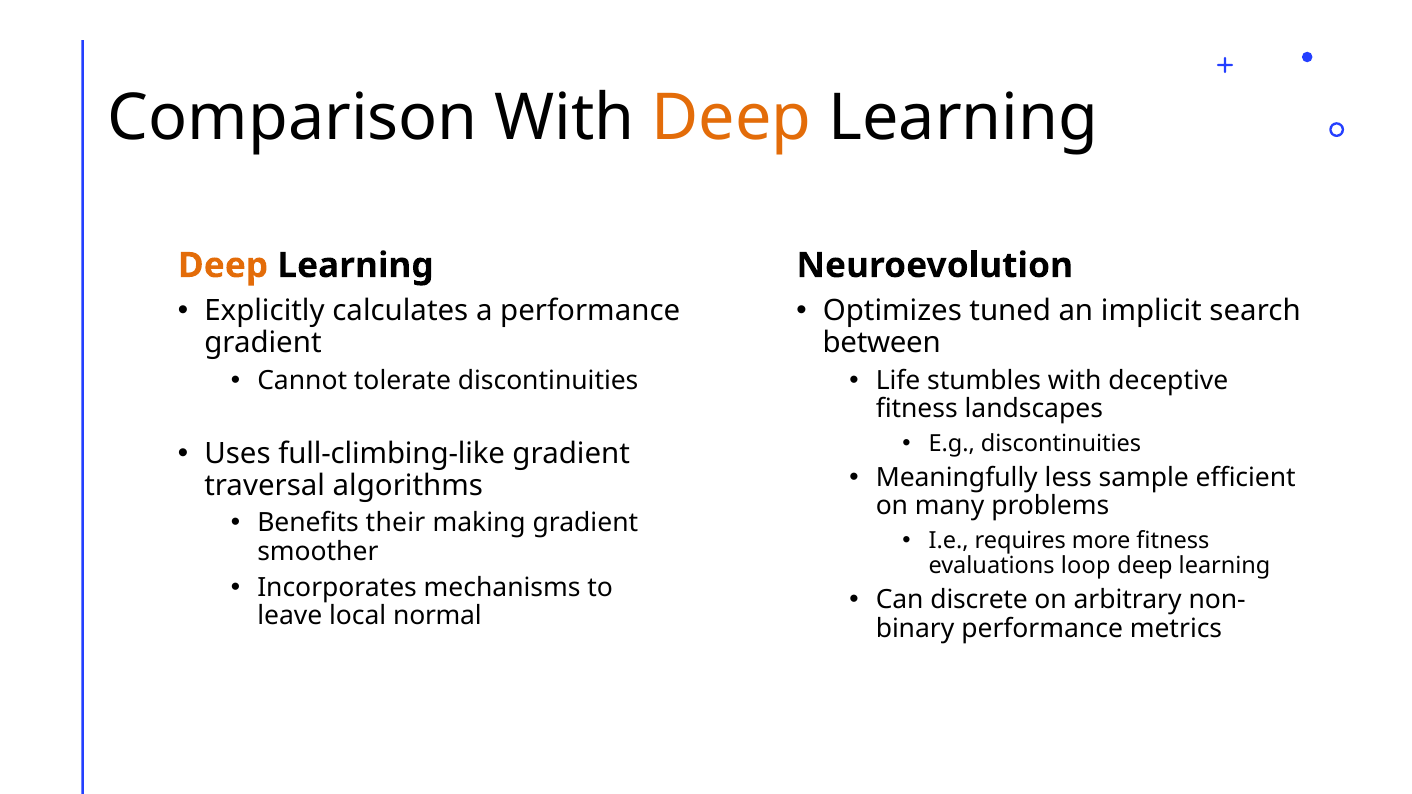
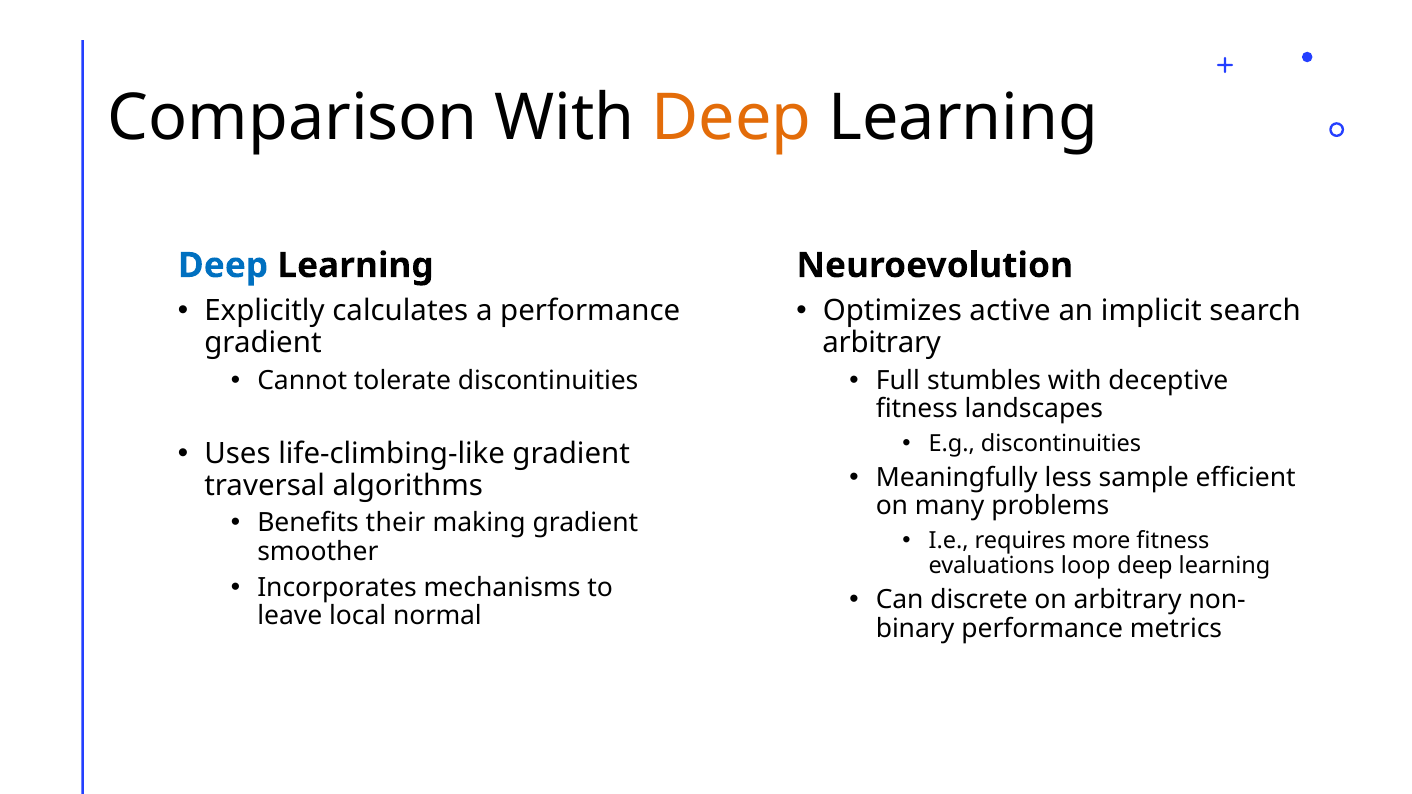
Deep at (223, 266) colour: orange -> blue
tuned: tuned -> active
between at (882, 343): between -> arbitrary
Life: Life -> Full
full-climbing-like: full-climbing-like -> life-climbing-like
